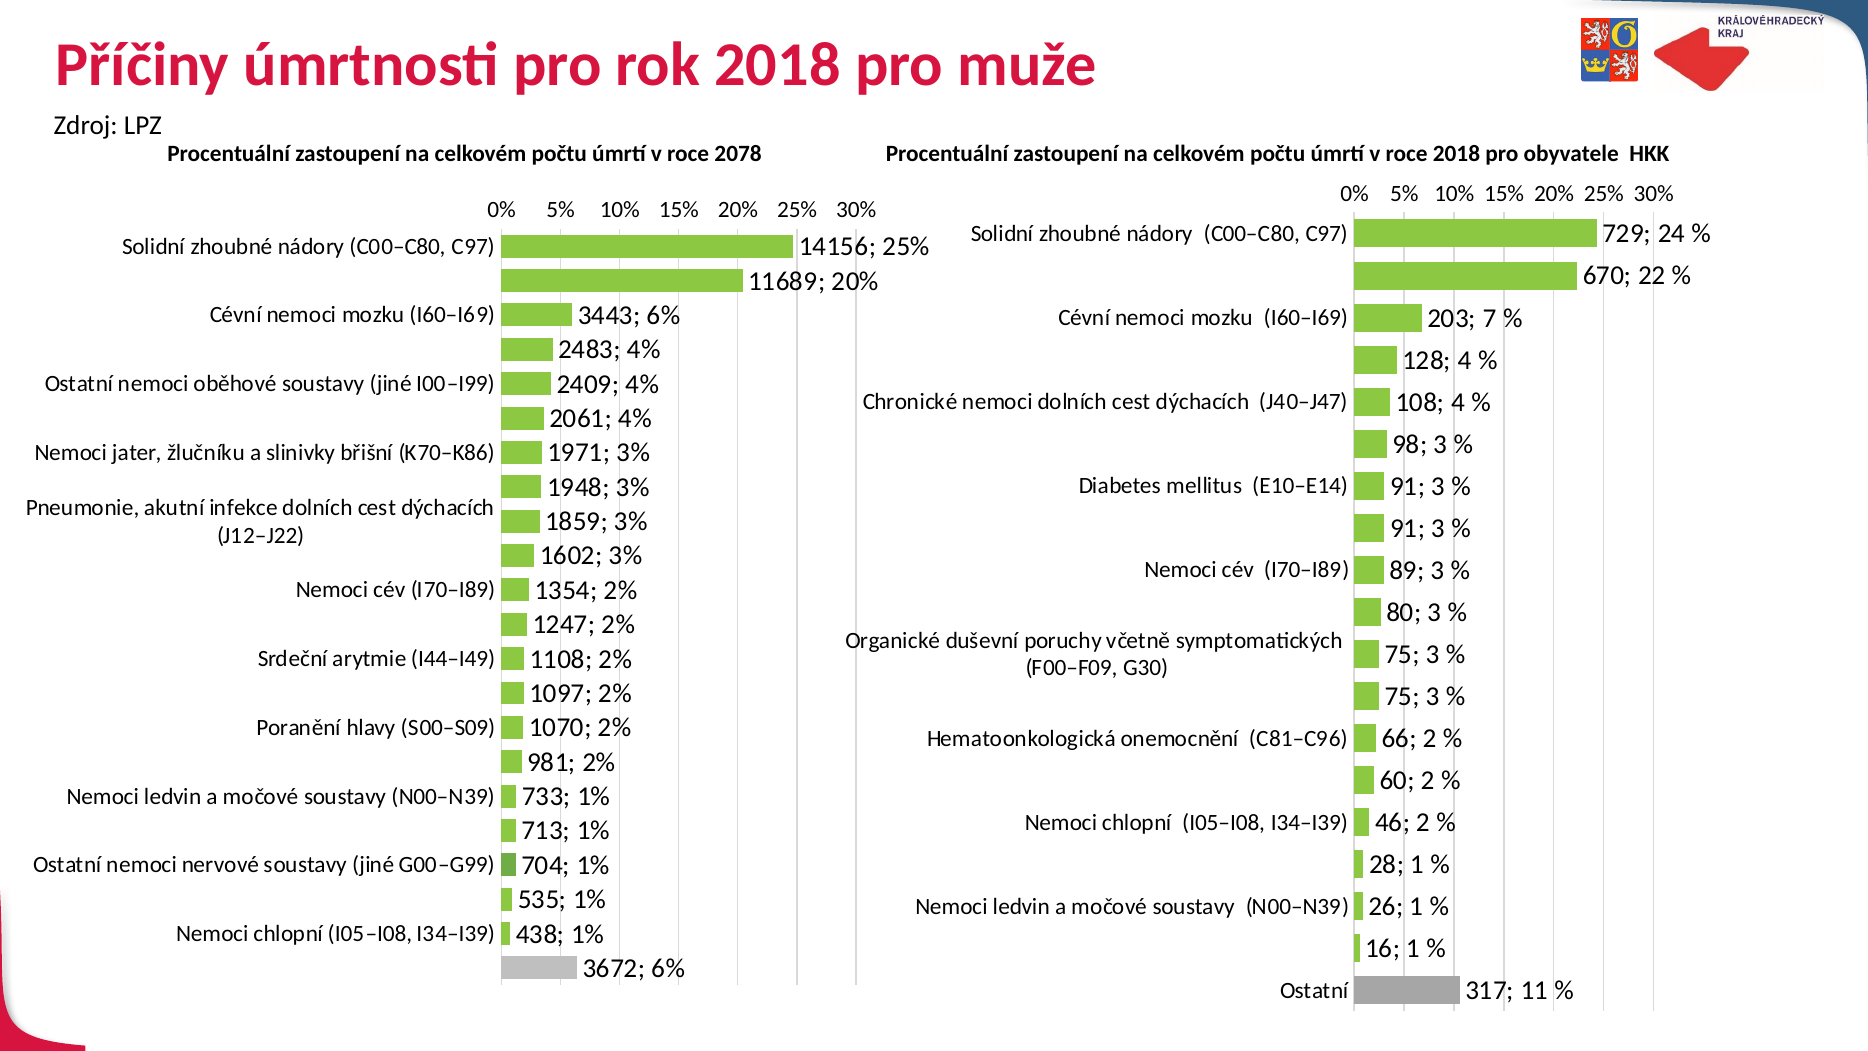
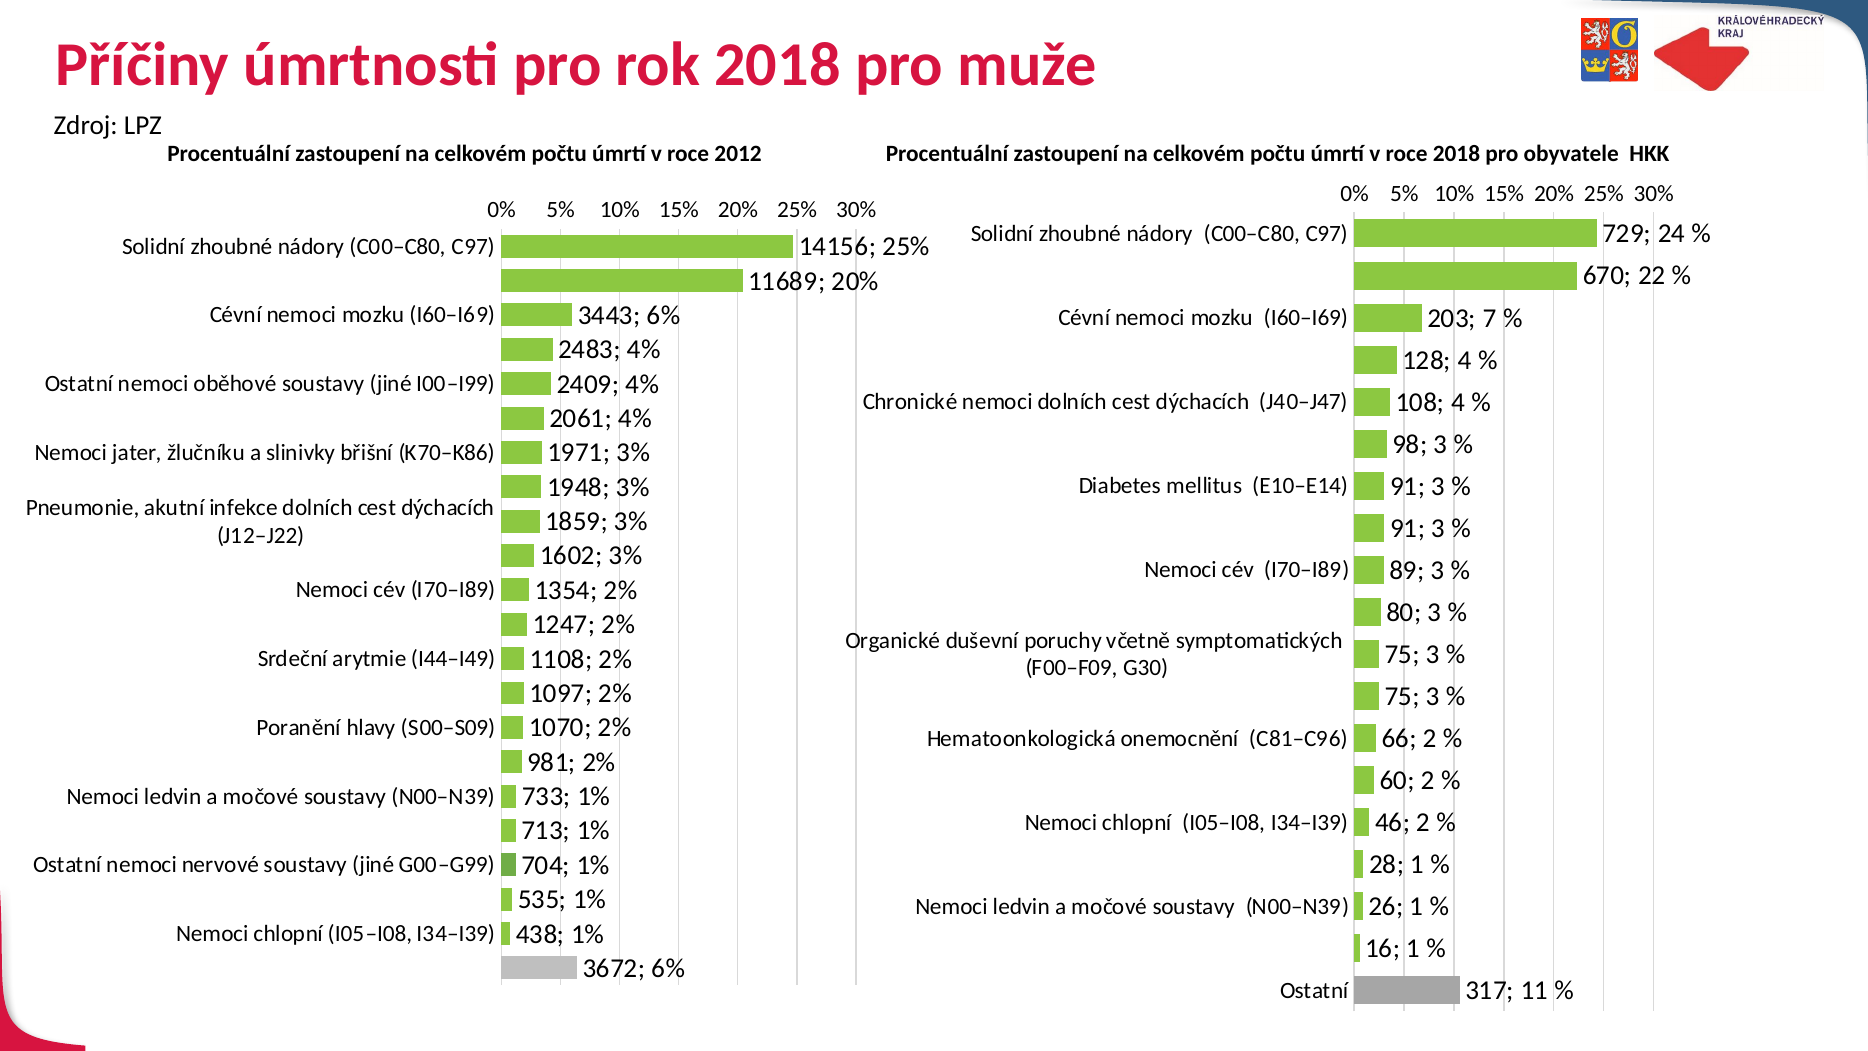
2078: 2078 -> 2012
